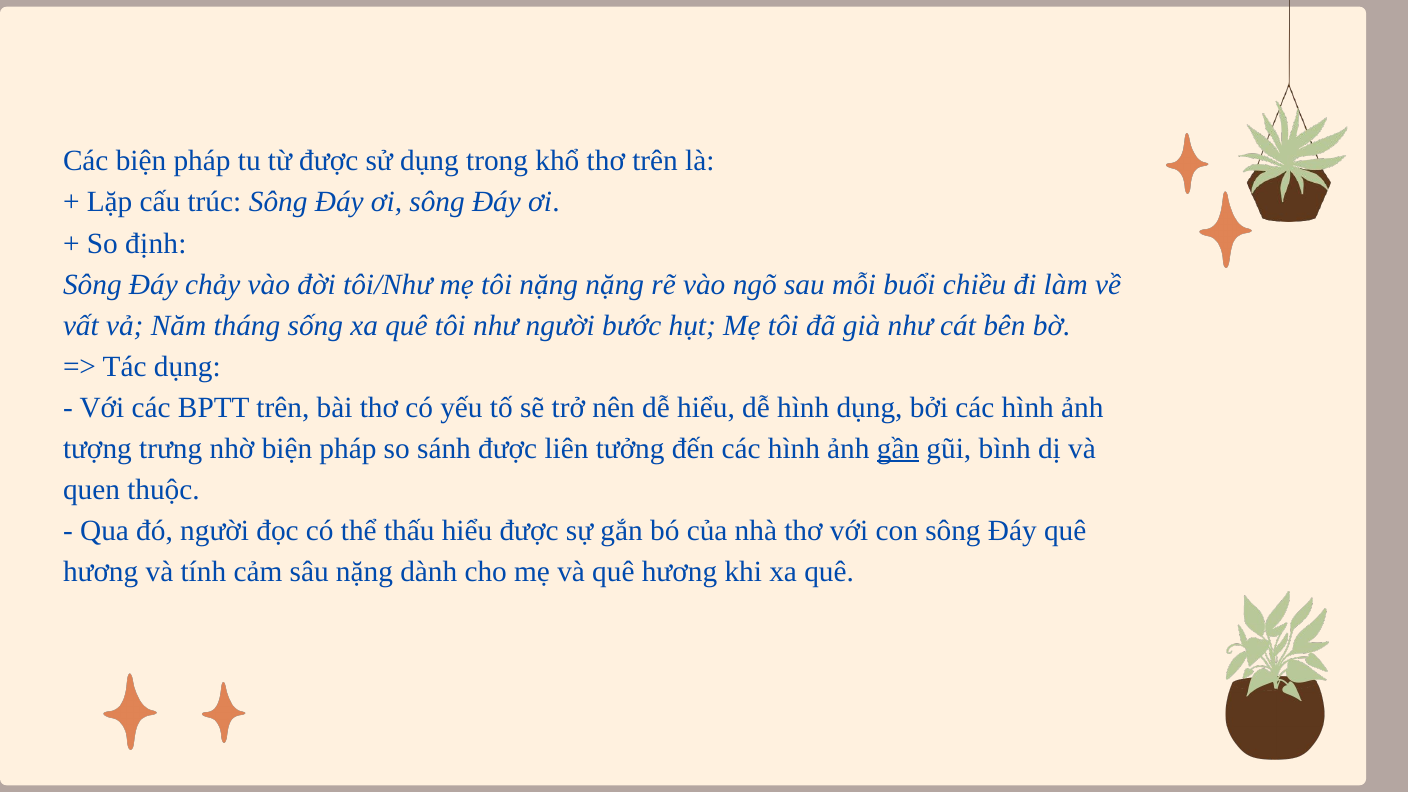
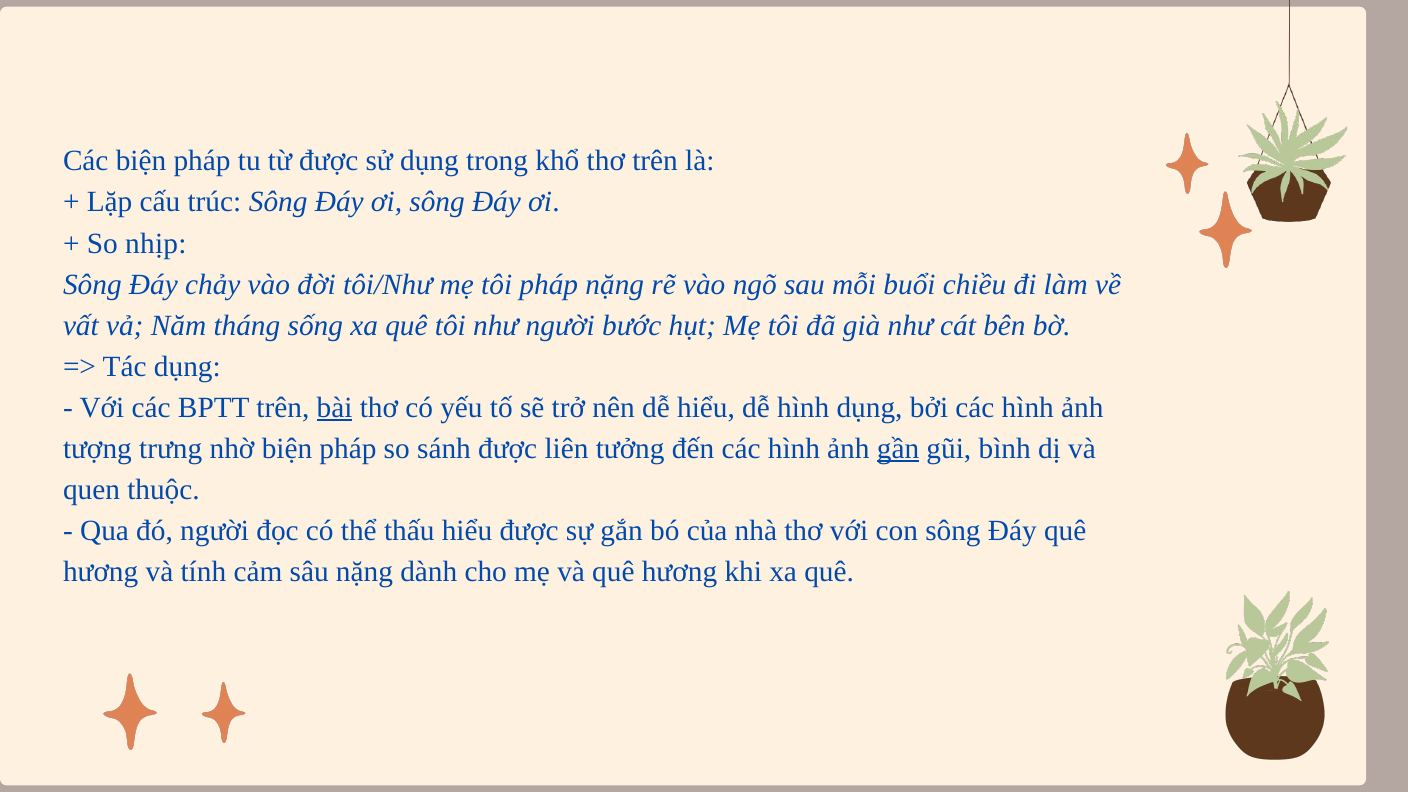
định: định -> nhịp
tôi nặng: nặng -> pháp
bài underline: none -> present
